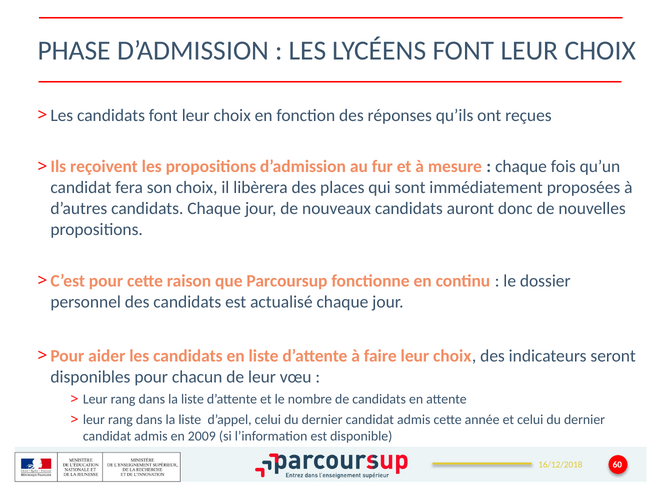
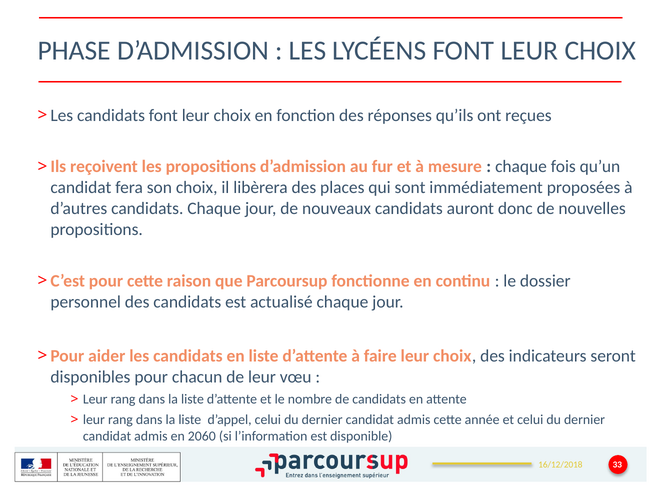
2009: 2009 -> 2060
60: 60 -> 33
